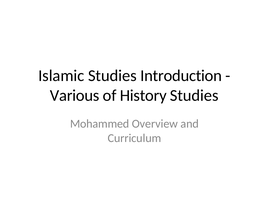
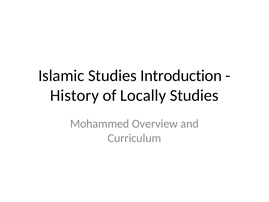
Various: Various -> History
History: History -> Locally
